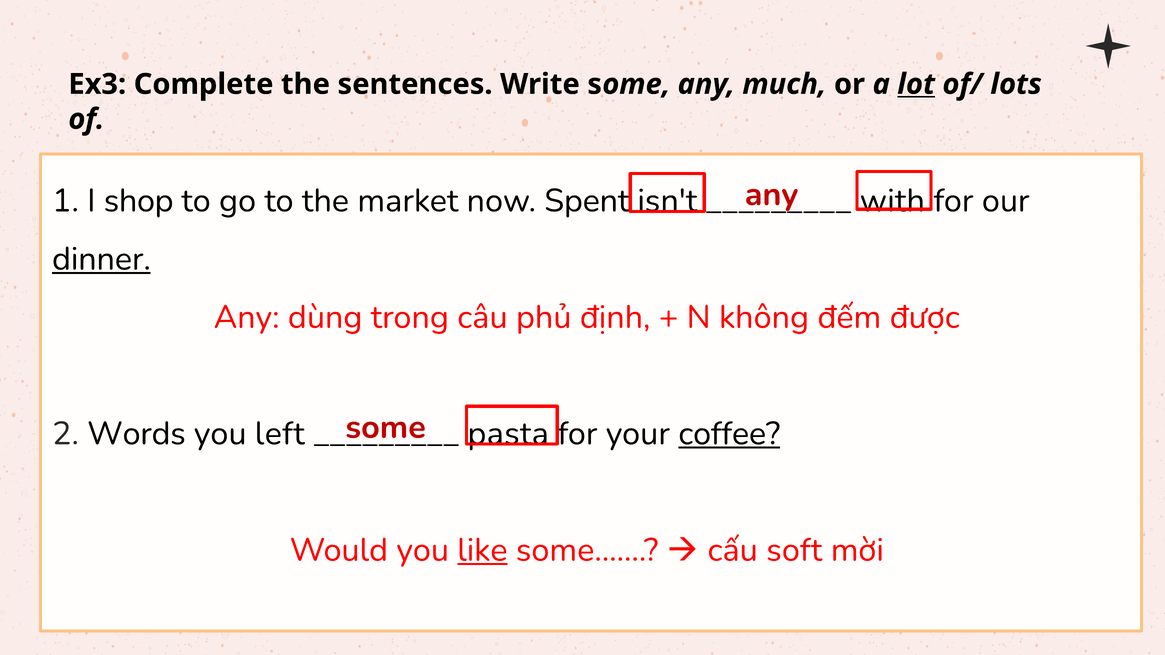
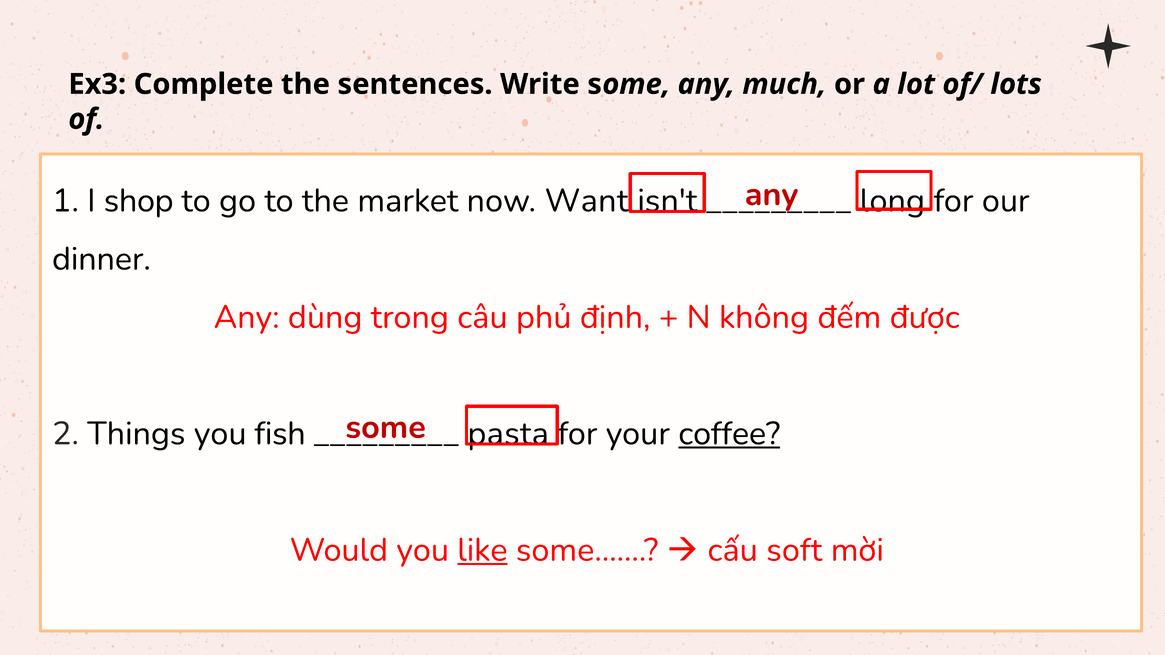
lot underline: present -> none
Spent: Spent -> Want
with: with -> long
dinner underline: present -> none
Words: Words -> Things
left: left -> fish
